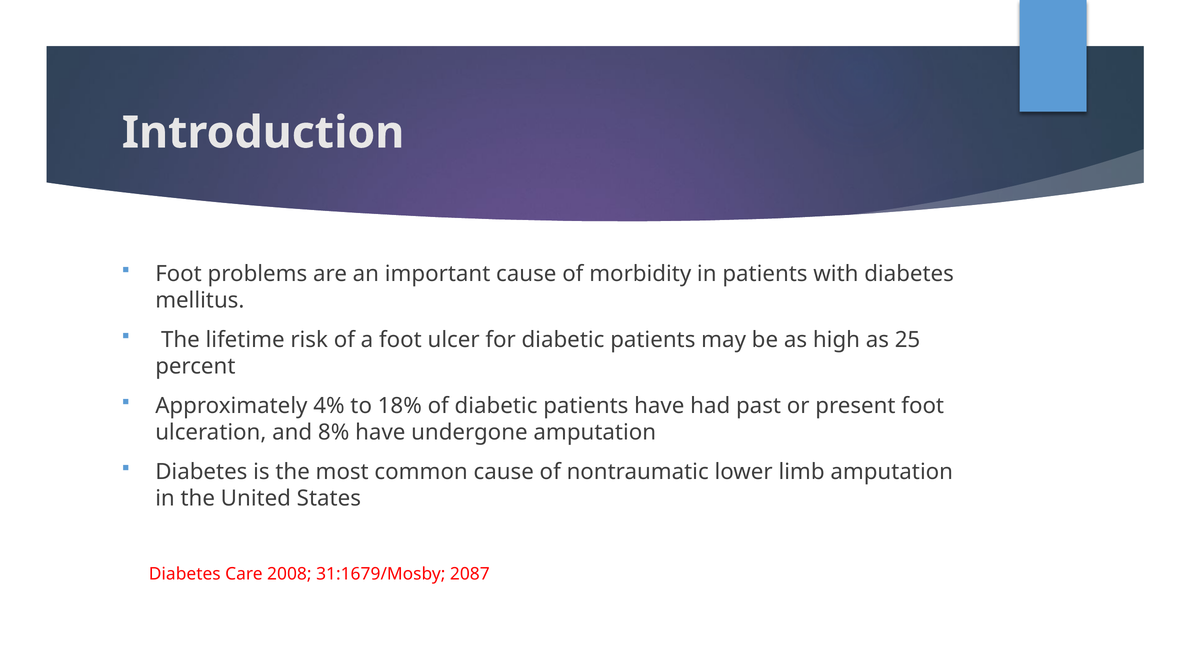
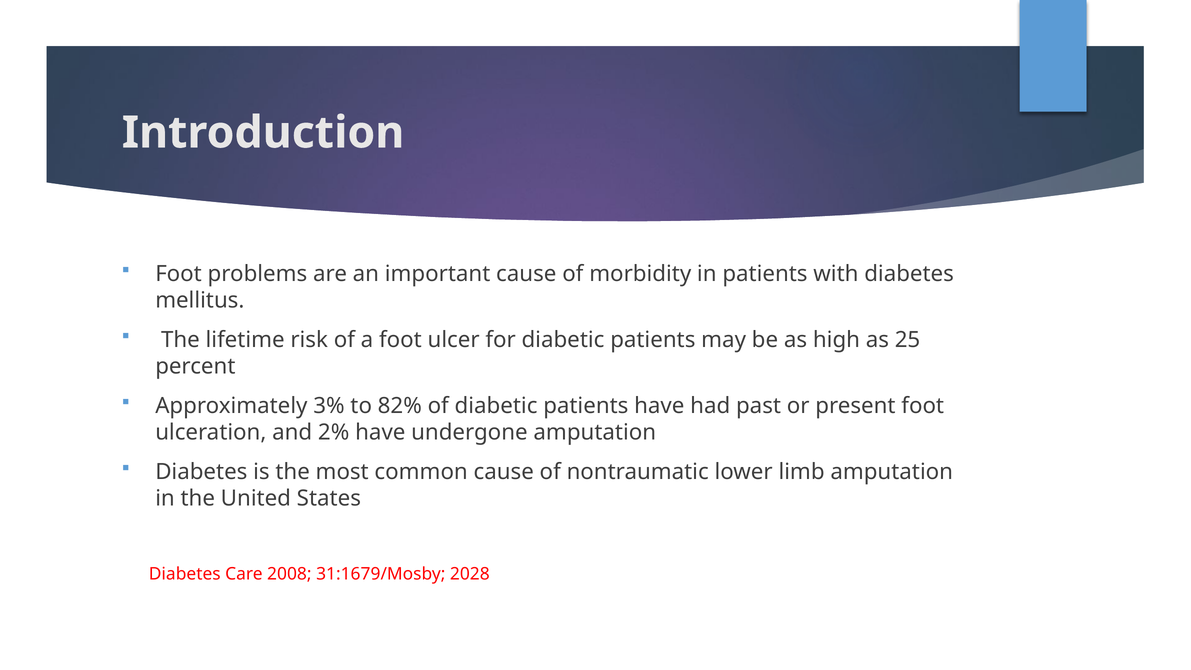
4%: 4% -> 3%
18%: 18% -> 82%
8%: 8% -> 2%
2087: 2087 -> 2028
